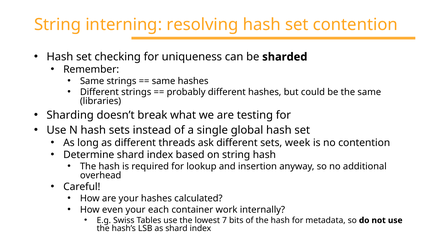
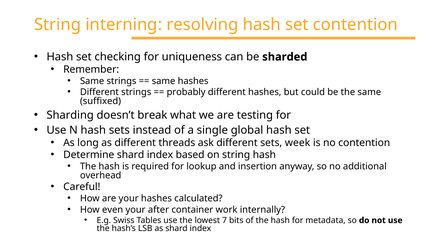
libraries: libraries -> suffixed
each: each -> after
